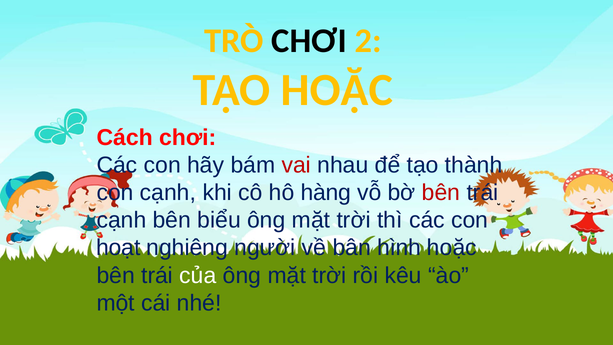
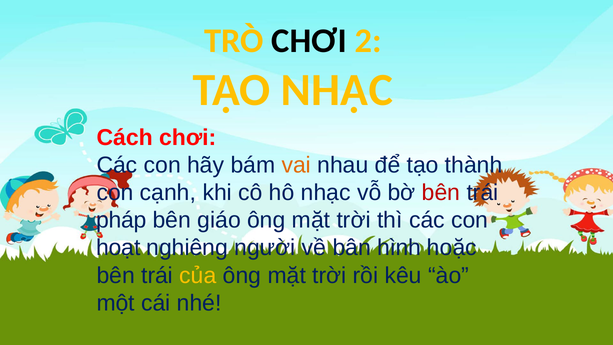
TẠO HOẶC: HOẶC -> NHẠC
vai colour: red -> orange
hô hàng: hàng -> nhạc
cạnh at (121, 220): cạnh -> pháp
biểu: biểu -> giáo
của colour: white -> yellow
